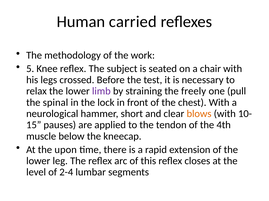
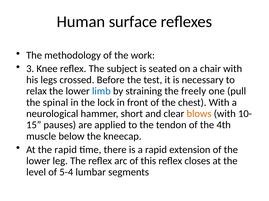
carried: carried -> surface
5: 5 -> 3
limb colour: purple -> blue
the upon: upon -> rapid
2-4: 2-4 -> 5-4
